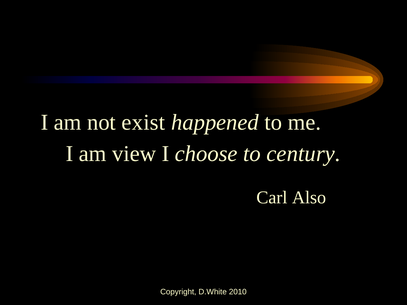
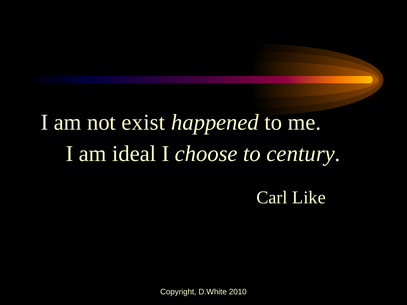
view: view -> ideal
Also: Also -> Like
